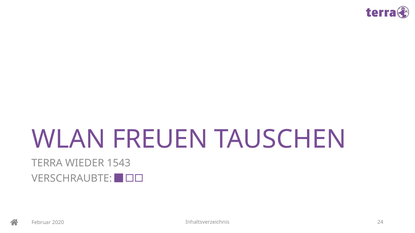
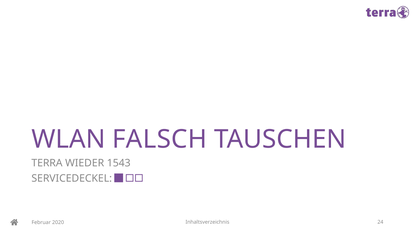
FREUEN: FREUEN -> FALSCH
VERSCHRAUBTE: VERSCHRAUBTE -> SERVICEDECKEL
